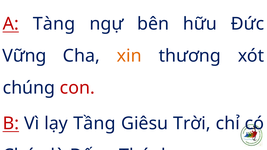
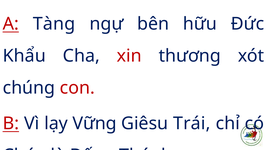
Vững: Vững -> Khẩu
xin colour: orange -> red
Tầng: Tầng -> Vững
Trời: Trời -> Trái
